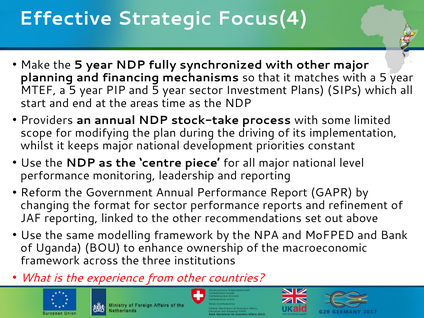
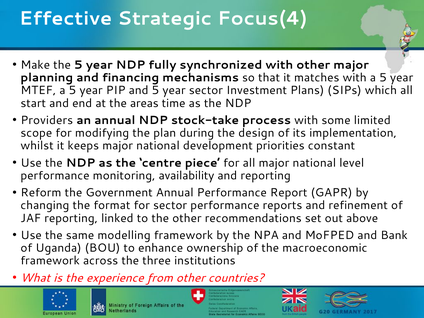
driving: driving -> design
leadership: leadership -> availability
